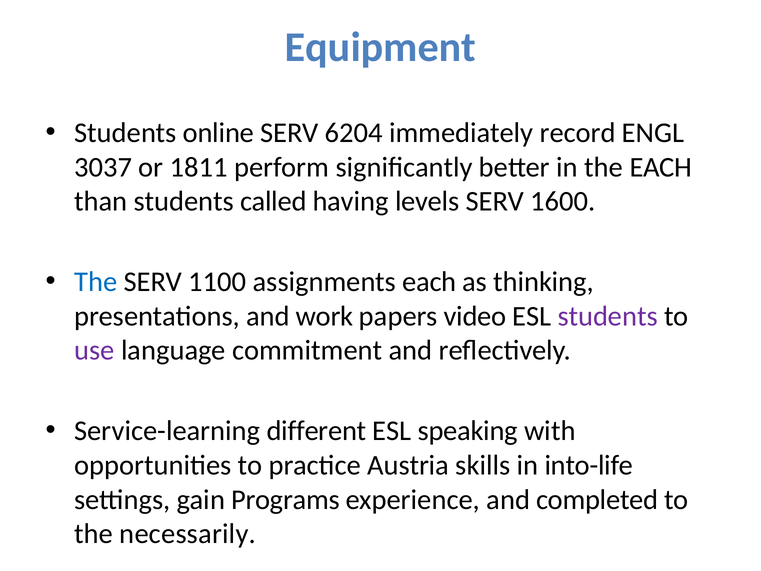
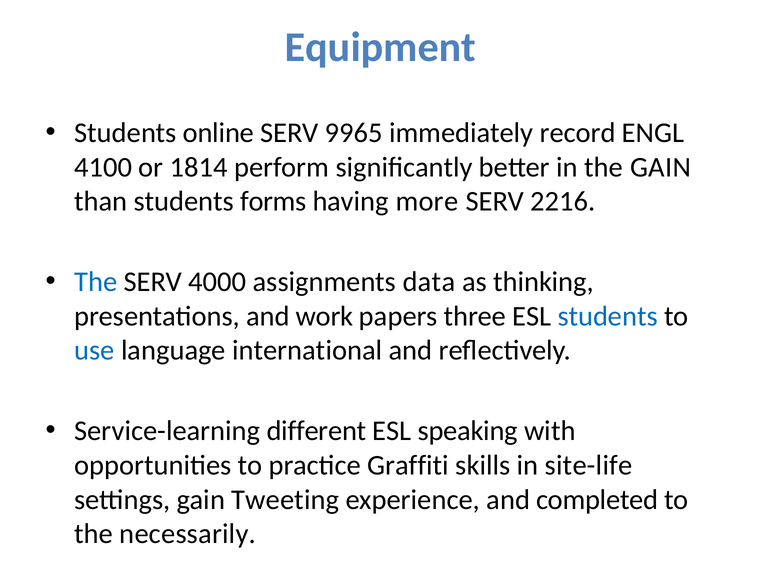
6204: 6204 -> 9965
3037: 3037 -> 4100
1811: 1811 -> 1814
the EACH: EACH -> GAIN
called: called -> forms
levels: levels -> more
1600: 1600 -> 2216
1100: 1100 -> 4000
assignments each: each -> data
video: video -> three
students at (608, 316) colour: purple -> blue
use colour: purple -> blue
commitment: commitment -> international
Austria: Austria -> Graffiti
into-life: into-life -> site-life
Programs: Programs -> Tweeting
